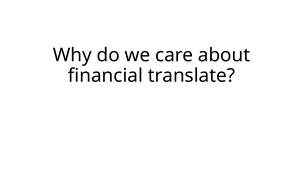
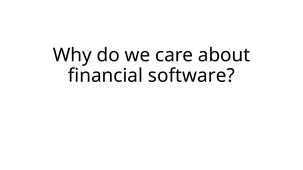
translate: translate -> software
